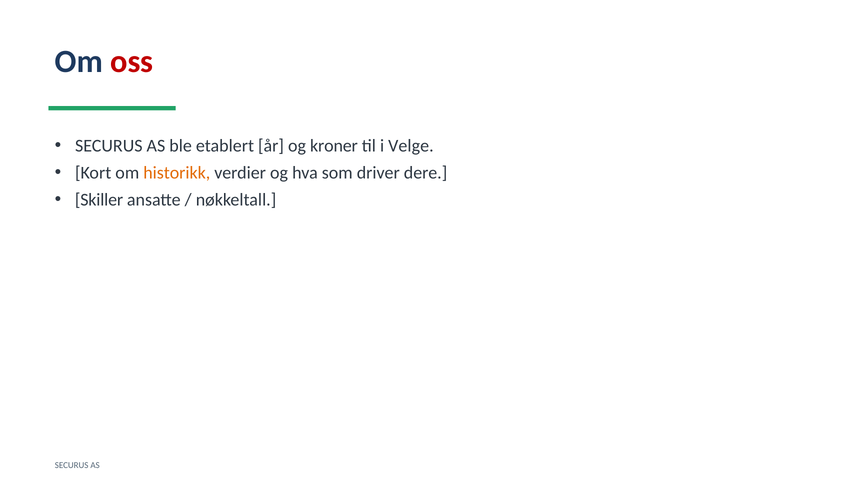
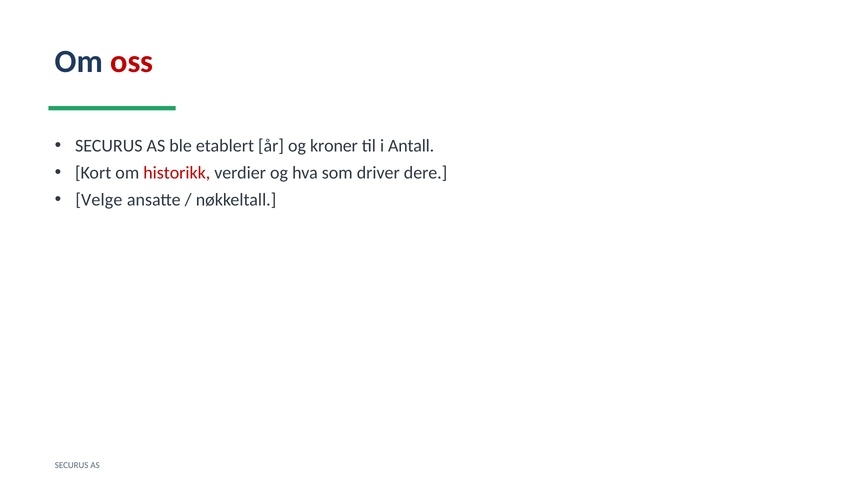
Velge: Velge -> Antall
historikk colour: orange -> red
Skiller: Skiller -> Velge
